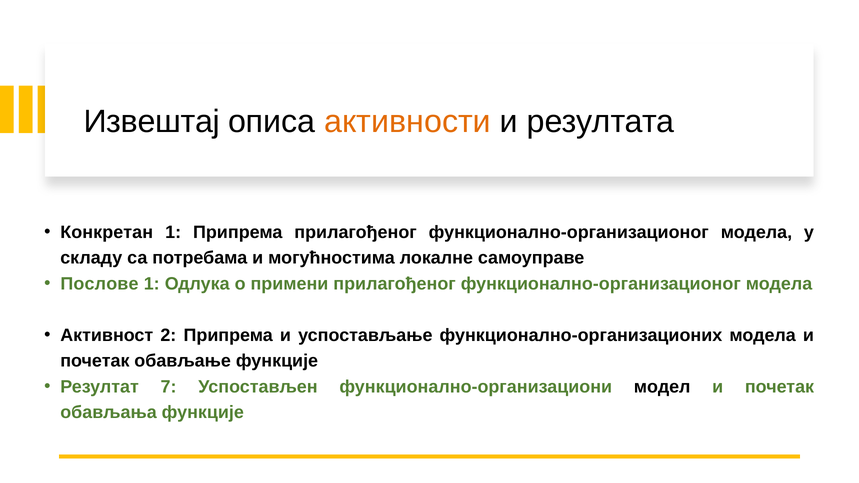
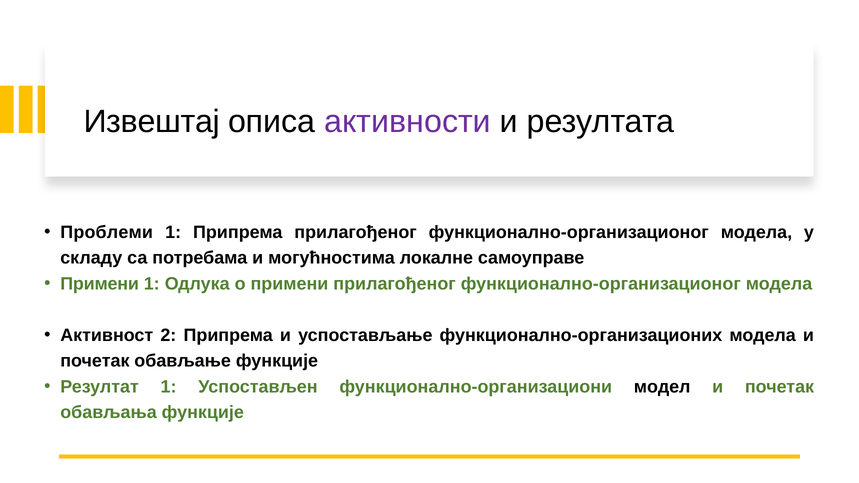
активности colour: orange -> purple
Конкретан: Конкретан -> Проблеми
Послове at (99, 284): Послове -> Примени
Резултат 7: 7 -> 1
